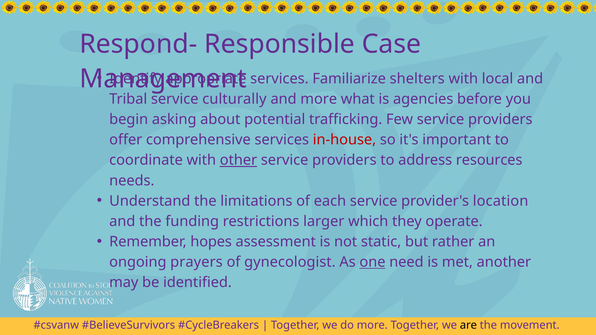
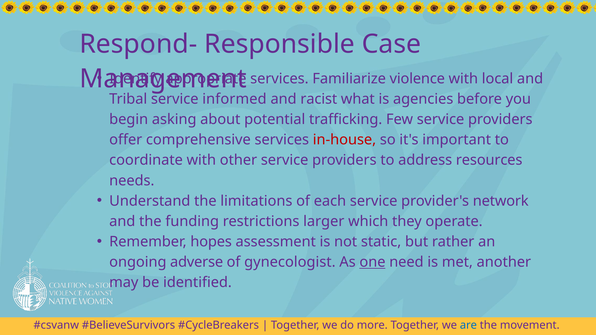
shelters: shelters -> violence
culturally: culturally -> informed
and more: more -> racist
other underline: present -> none
location: location -> network
prayers: prayers -> adverse
are colour: black -> blue
